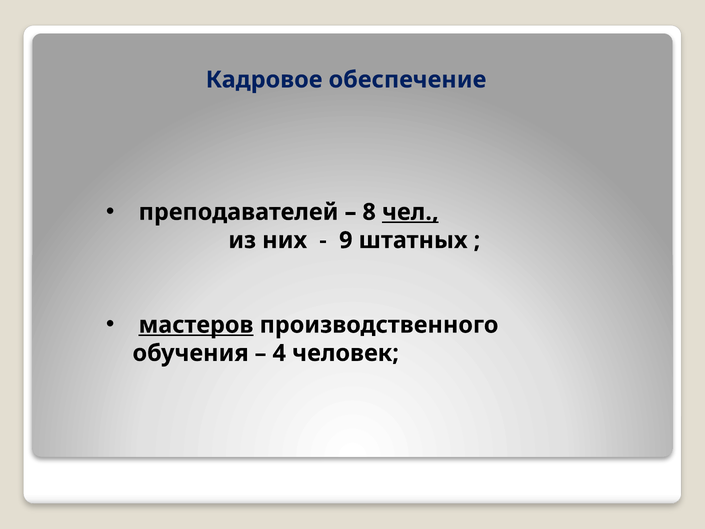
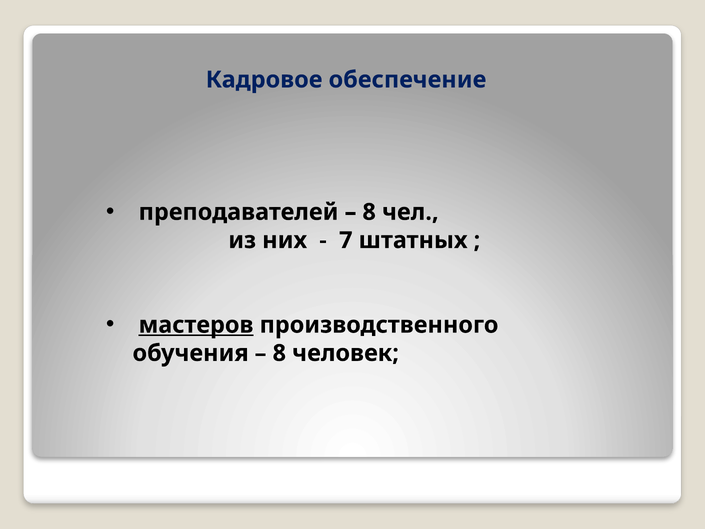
чел underline: present -> none
9: 9 -> 7
4 at (279, 353): 4 -> 8
